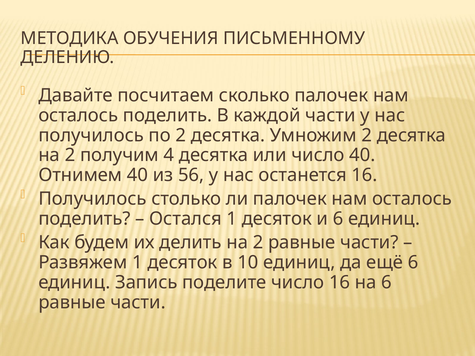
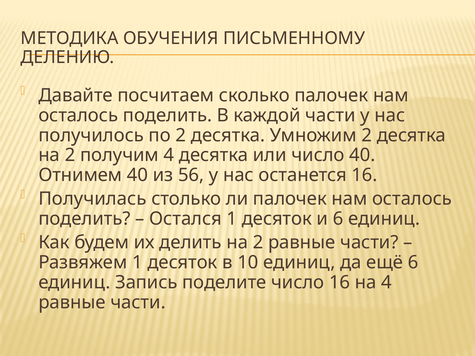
Получилось at (92, 199): Получилось -> Получилась
на 6: 6 -> 4
